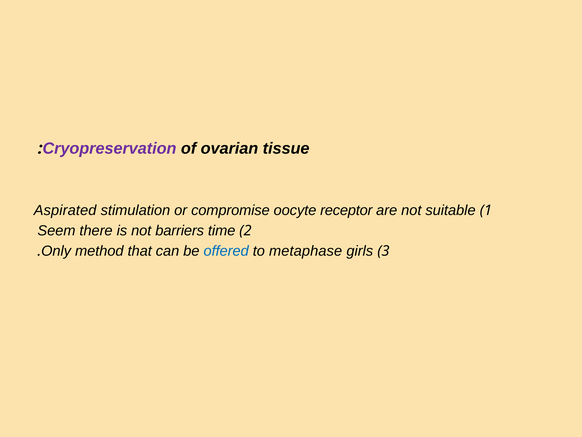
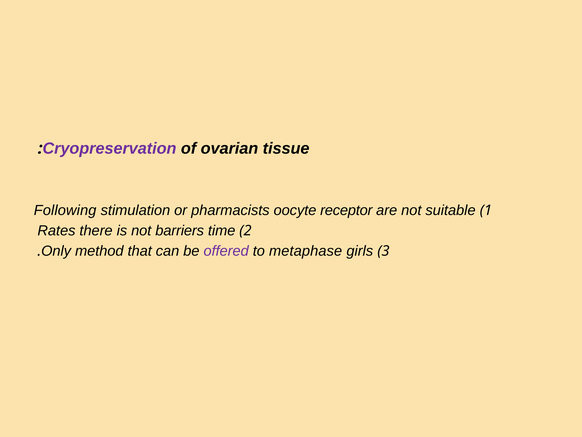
Aspirated: Aspirated -> Following
compromise: compromise -> pharmacists
Seem: Seem -> Rates
offered colour: blue -> purple
